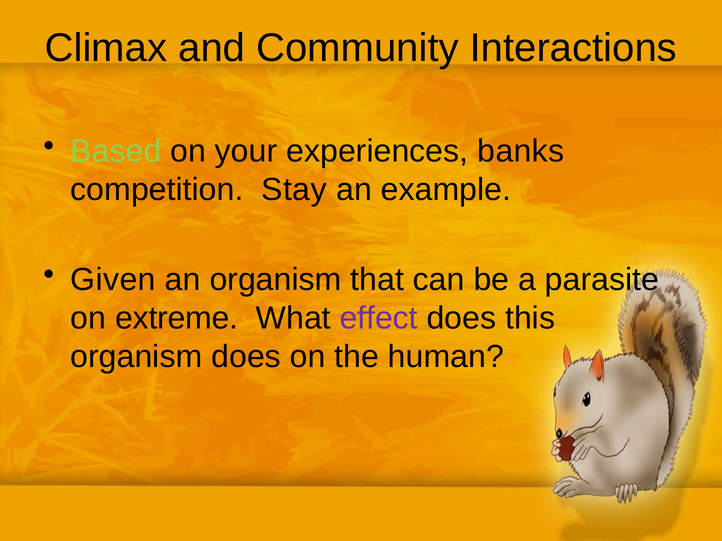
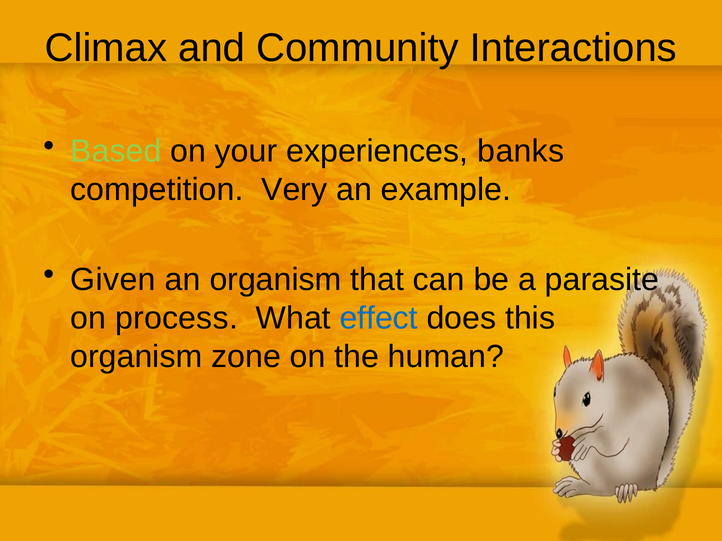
Stay: Stay -> Very
extreme: extreme -> process
effect colour: purple -> blue
organism does: does -> zone
